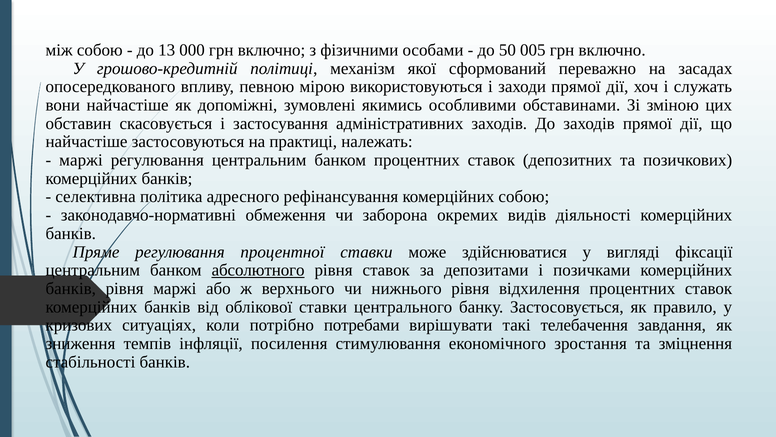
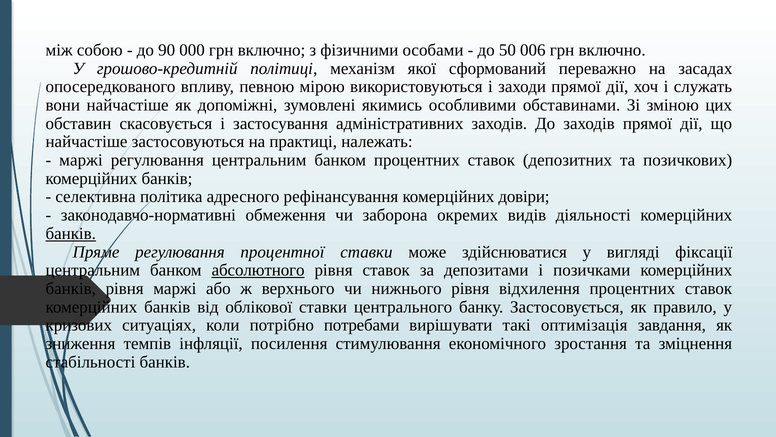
13: 13 -> 90
005: 005 -> 006
комерційних собою: собою -> довіри
банків at (71, 233) underline: none -> present
телебачення: телебачення -> оптимізація
